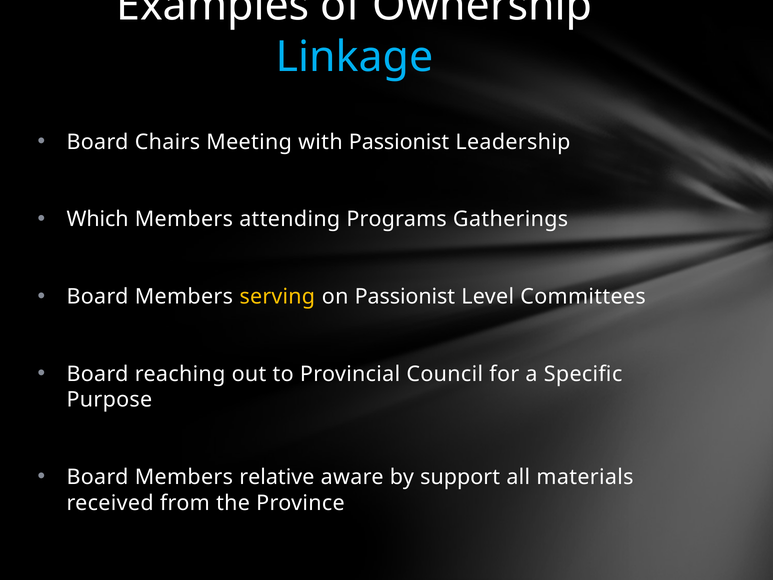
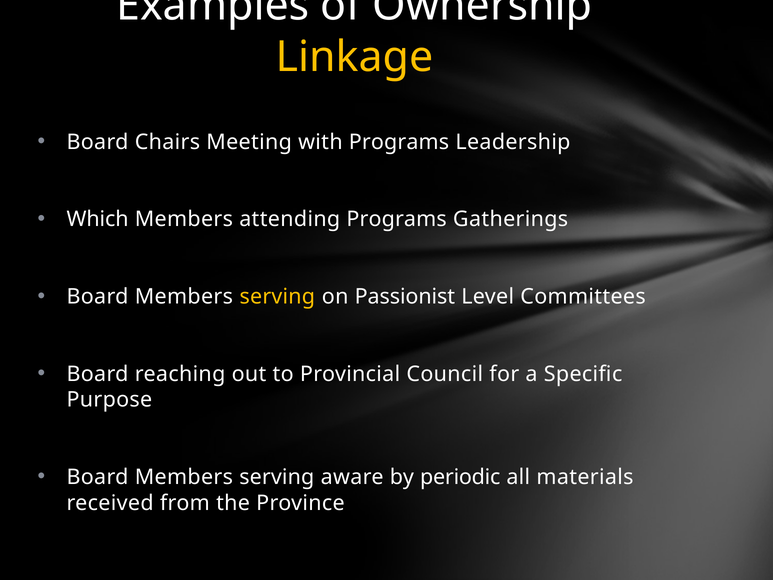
Linkage colour: light blue -> yellow
with Passionist: Passionist -> Programs
relative at (277, 477): relative -> serving
support: support -> periodic
